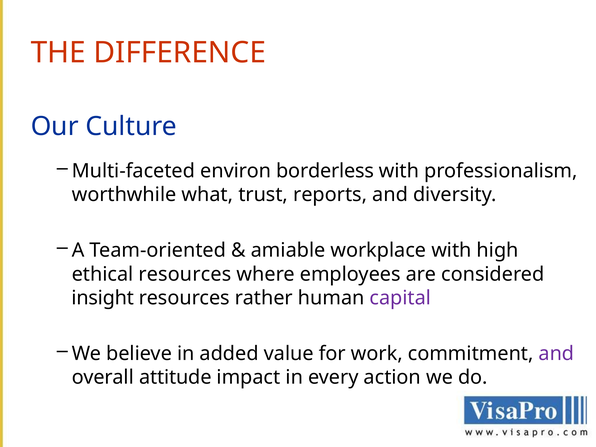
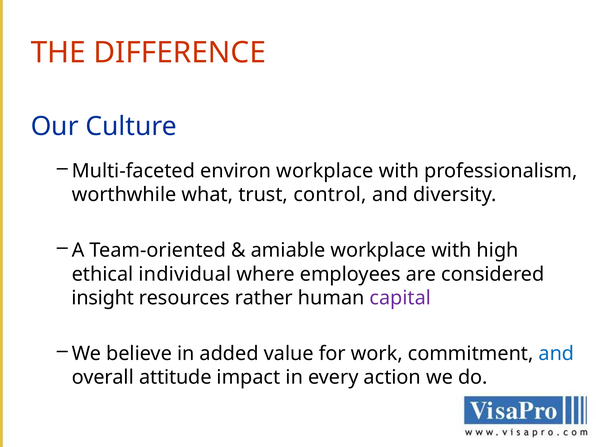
environ borderless: borderless -> workplace
reports: reports -> control
ethical resources: resources -> individual
and at (556, 354) colour: purple -> blue
